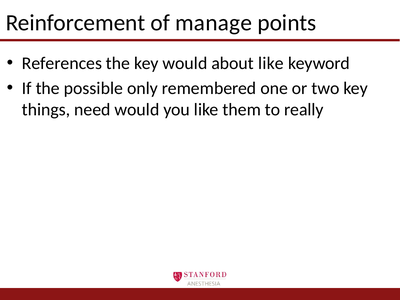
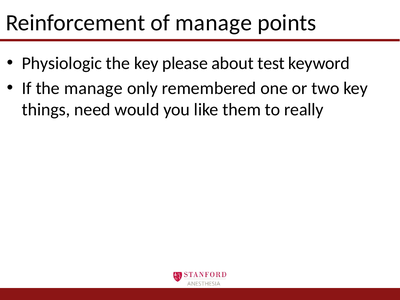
References: References -> Physiologic
key would: would -> please
about like: like -> test
the possible: possible -> manage
